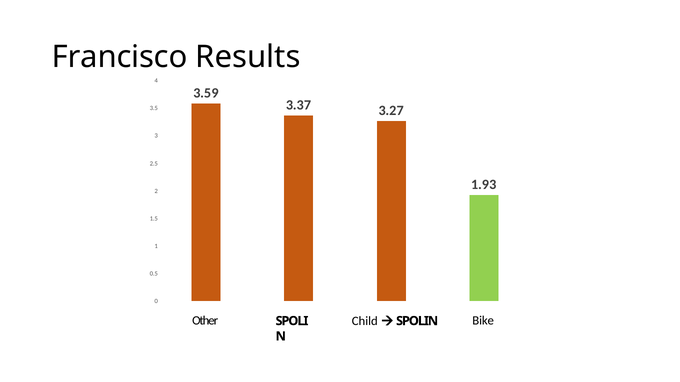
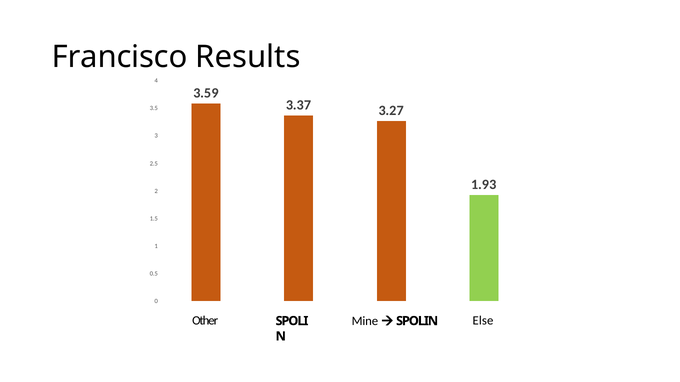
Child: Child -> Mine
Bike: Bike -> Else
